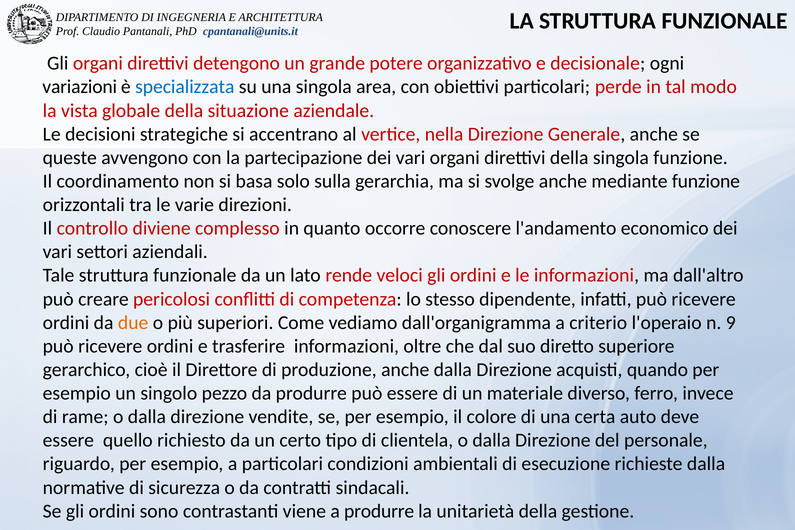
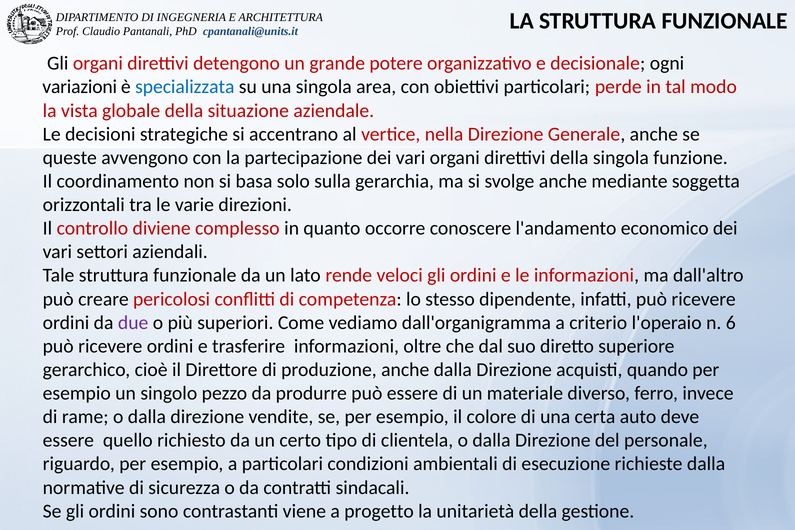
mediante funzione: funzione -> soggetta
due colour: orange -> purple
9: 9 -> 6
a produrre: produrre -> progetto
